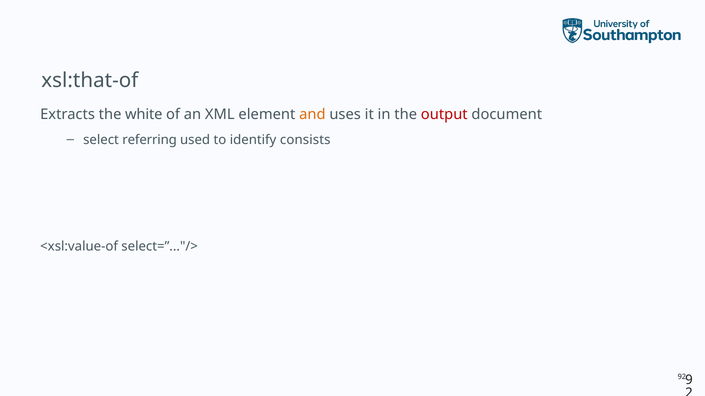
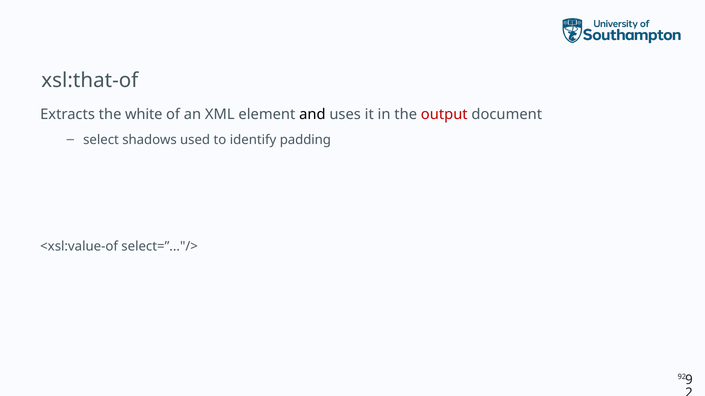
and colour: orange -> black
referring: referring -> shadows
consists: consists -> padding
